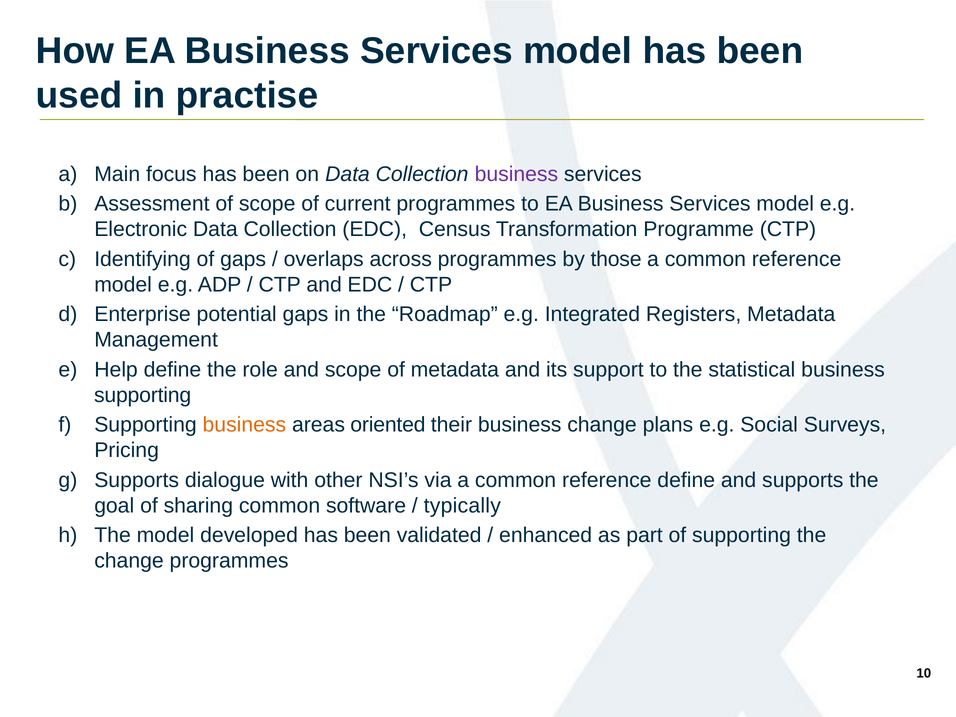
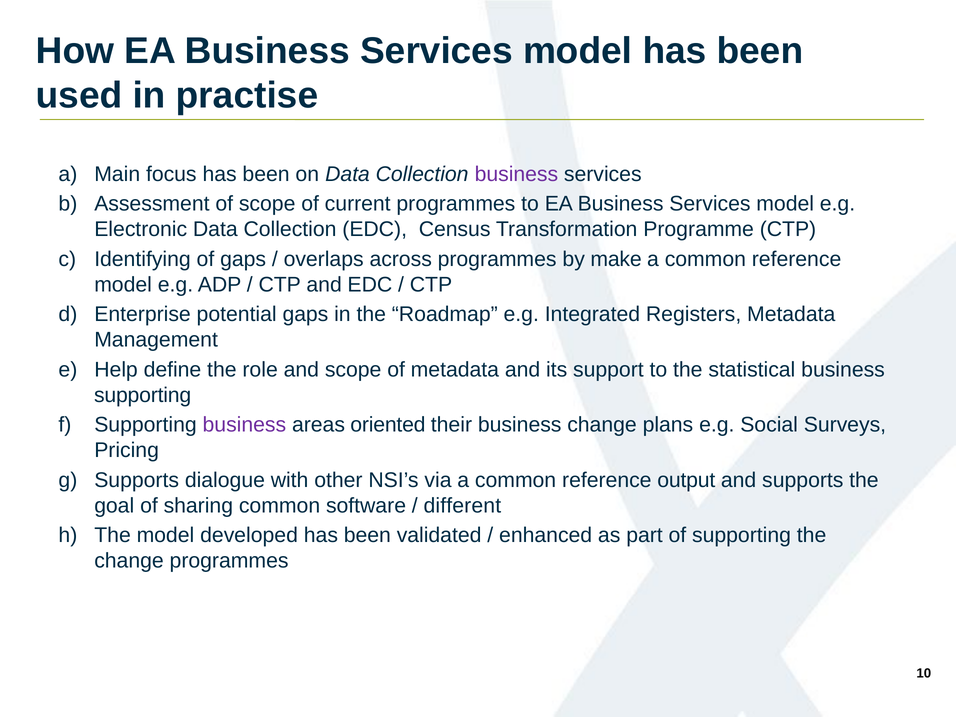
those: those -> make
business at (244, 425) colour: orange -> purple
reference define: define -> output
typically: typically -> different
